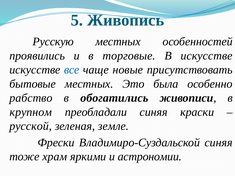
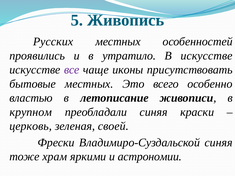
Русскую: Русскую -> Русских
торговые: торговые -> утратило
все colour: blue -> purple
новые: новые -> иконы
была: была -> всего
рабство: рабство -> властью
обогатились: обогатились -> летописание
русской: русской -> церковь
земле: земле -> своей
